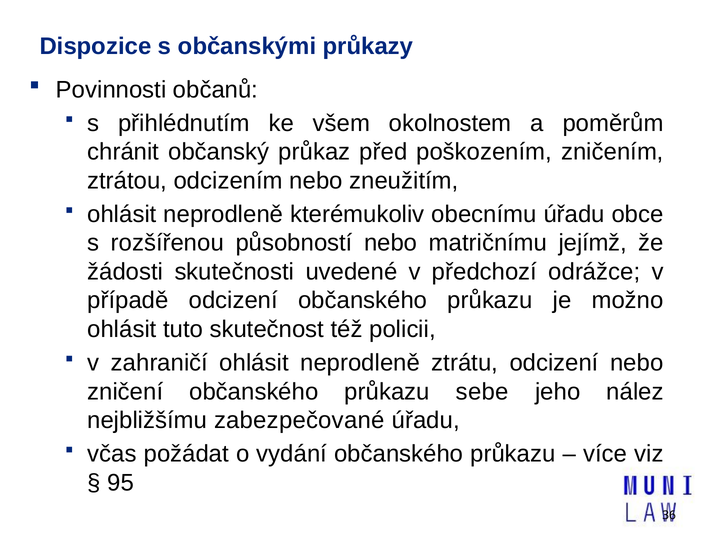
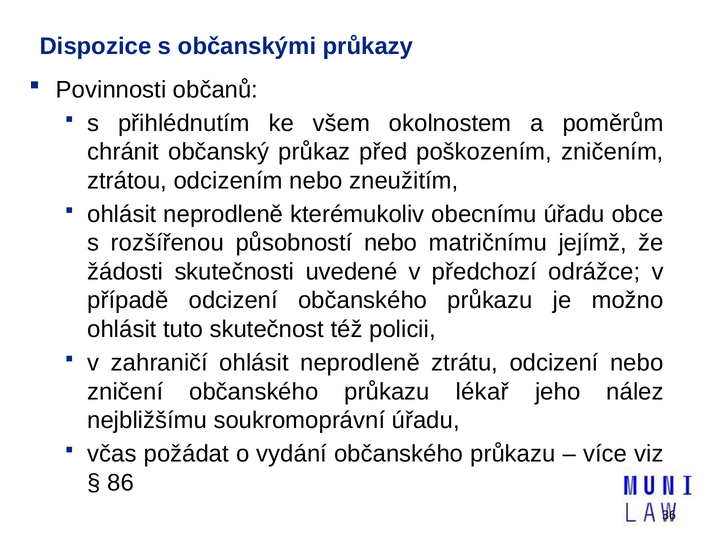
sebe: sebe -> lékař
zabezpečované: zabezpečované -> soukromoprávní
95: 95 -> 86
